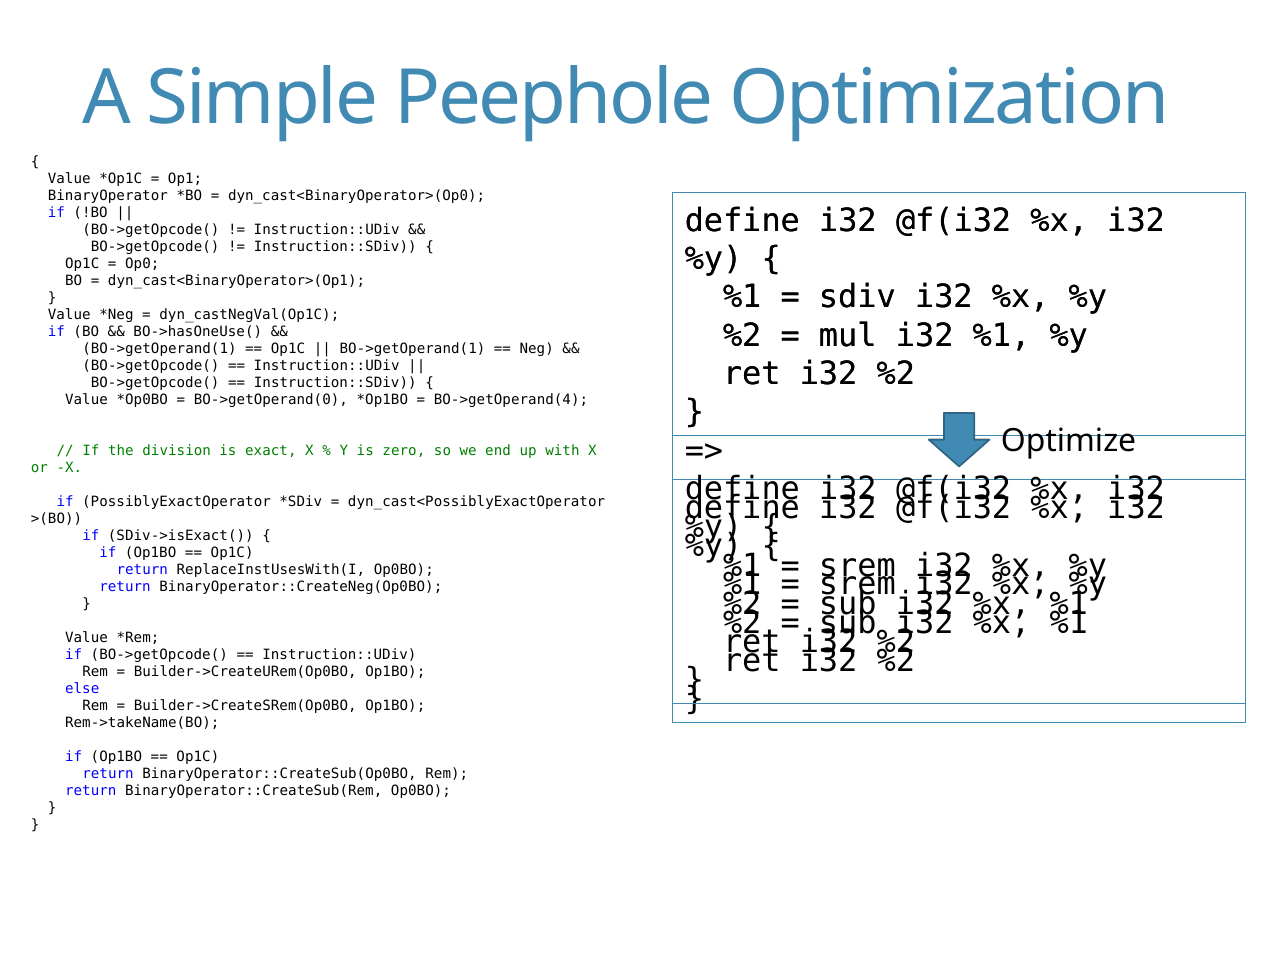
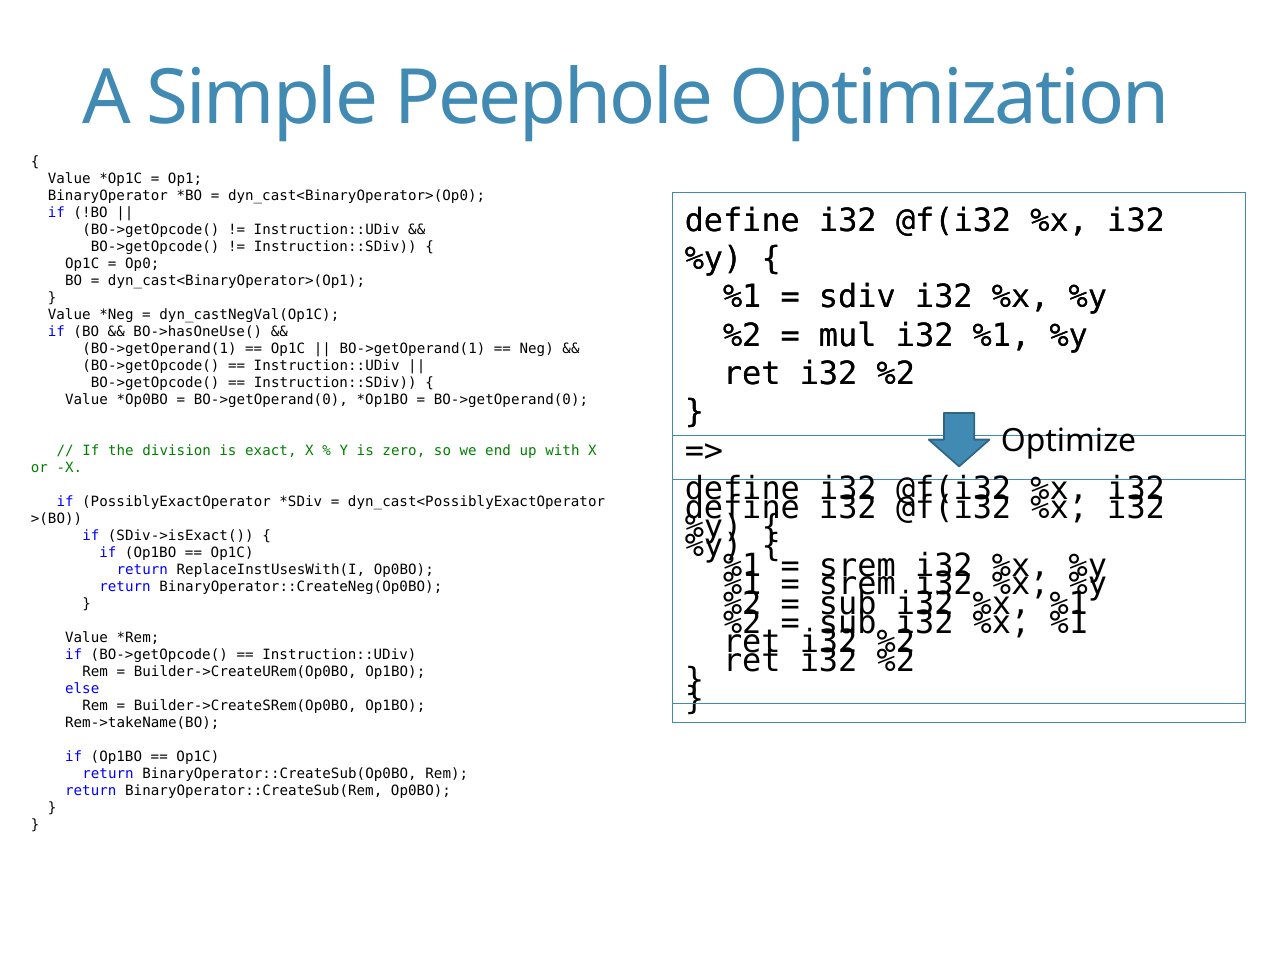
BO->getOperand(4 at (511, 400): BO->getOperand(4 -> BO->getOperand(0
